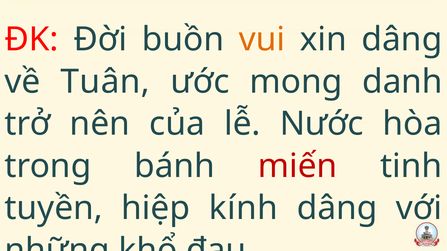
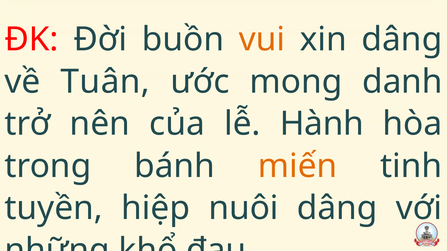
Nước: Nước -> Hành
miến colour: red -> orange
kính: kính -> nuôi
